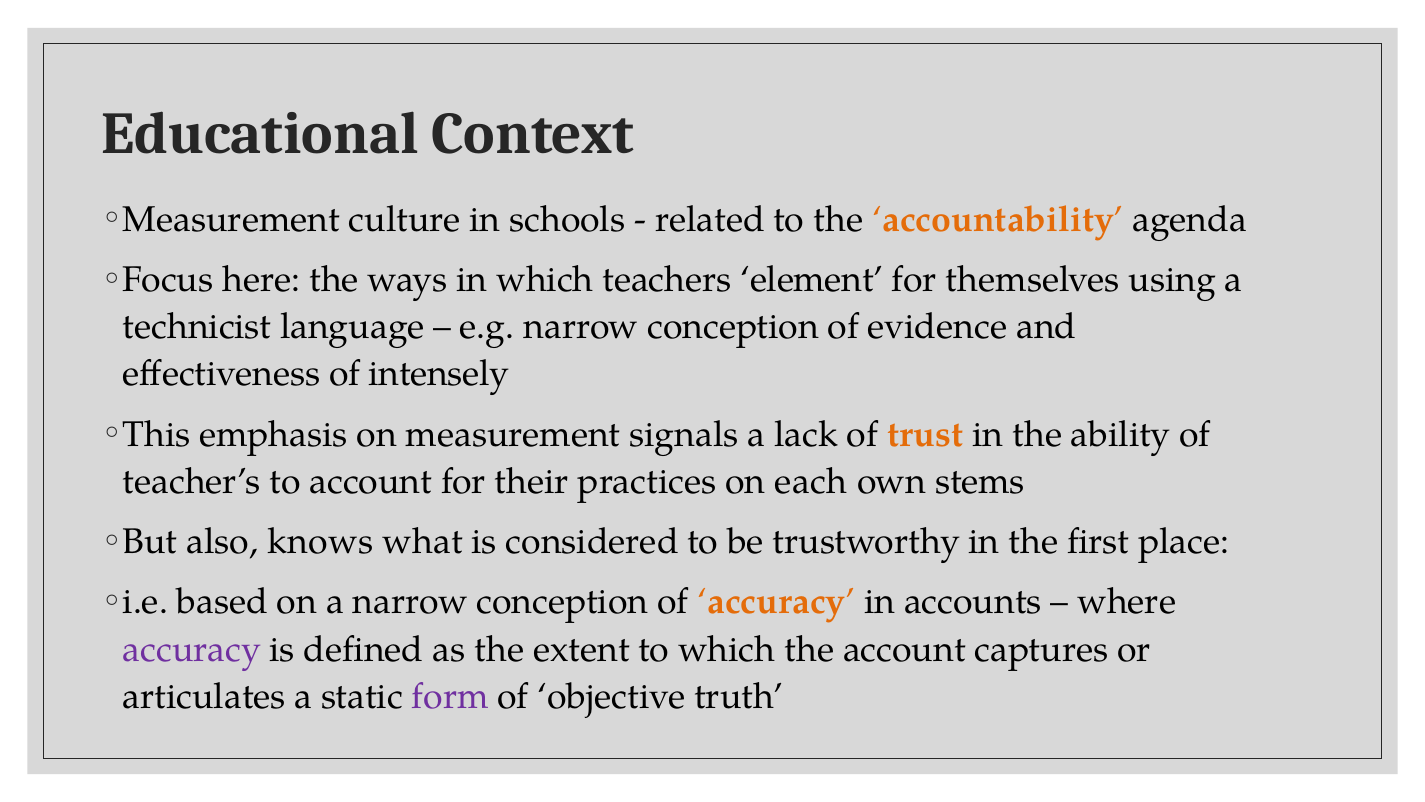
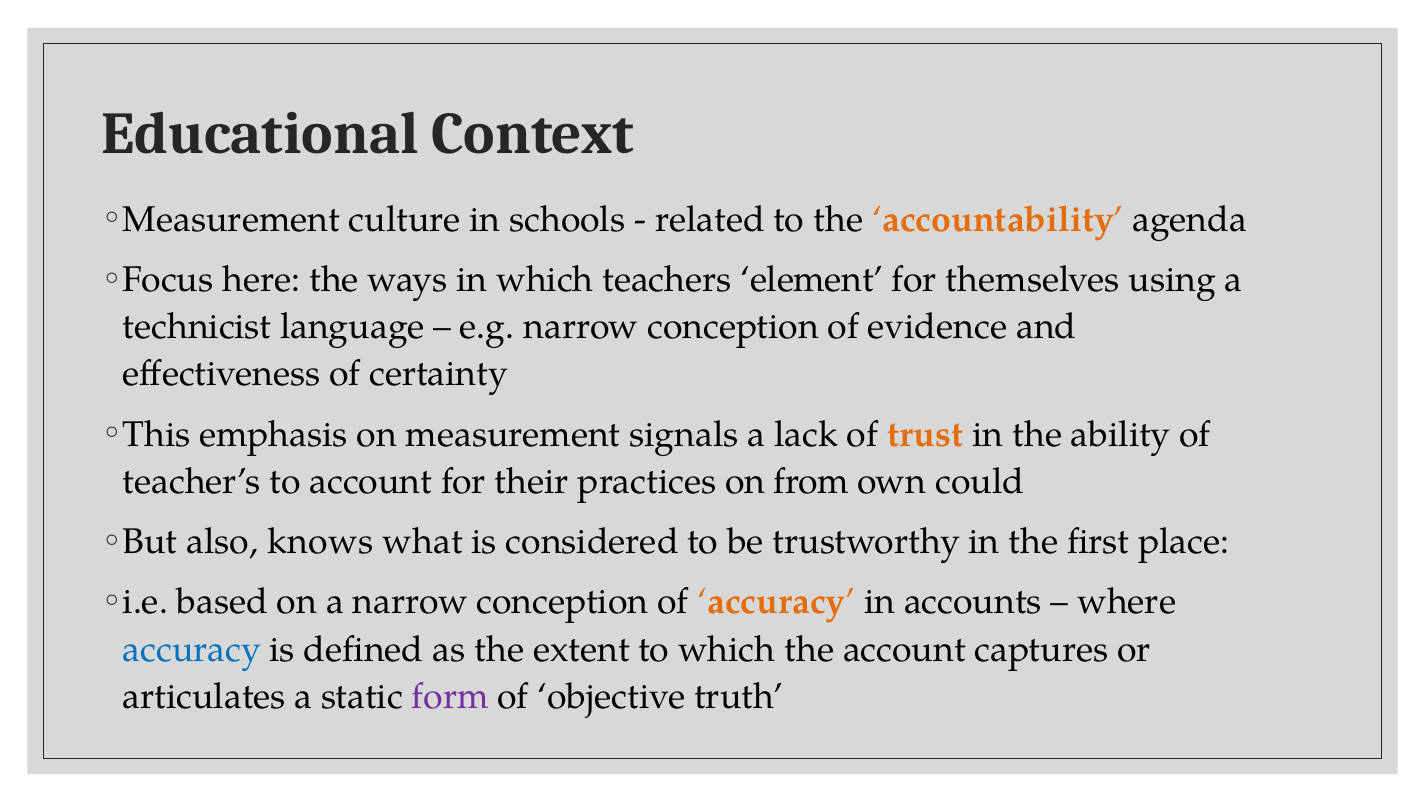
intensely: intensely -> certainty
each: each -> from
stems: stems -> could
accuracy at (192, 649) colour: purple -> blue
